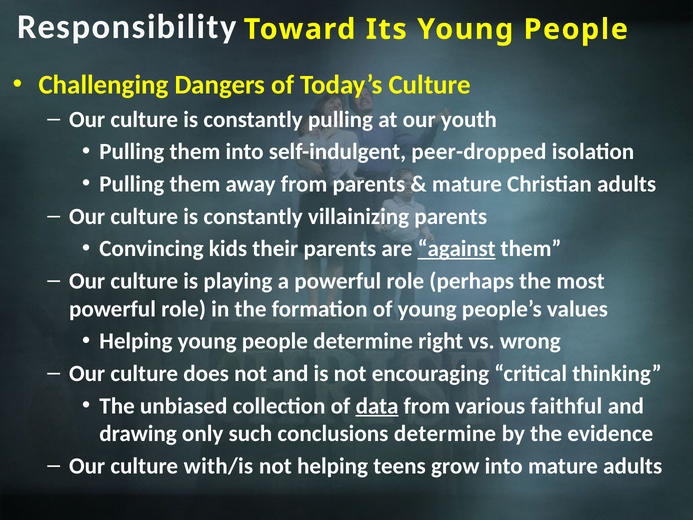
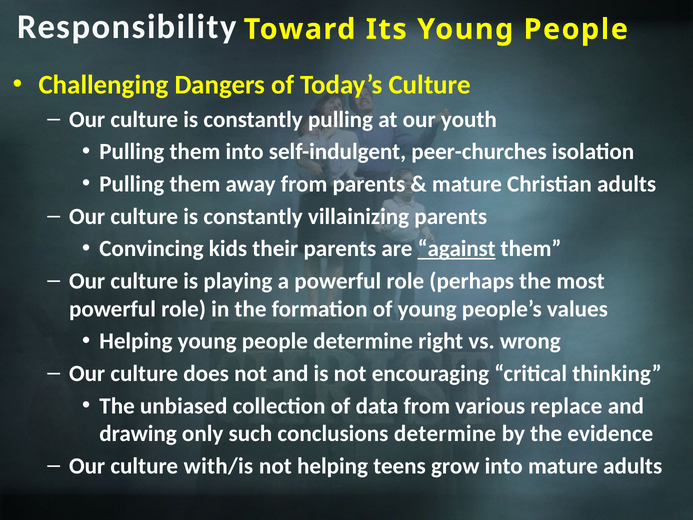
peer-dropped: peer-dropped -> peer-churches
data underline: present -> none
faithful: faithful -> replace
